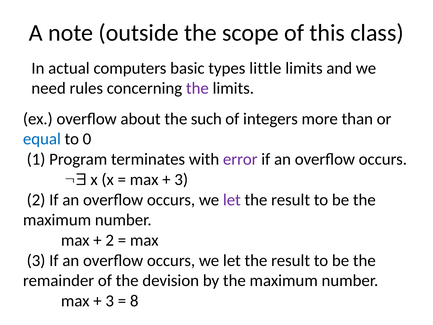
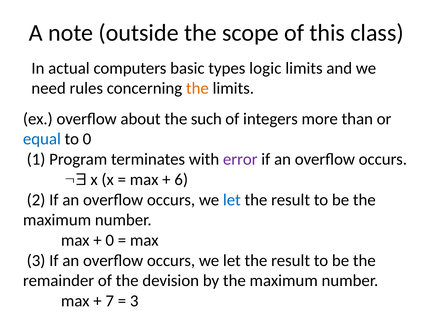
little: little -> logic
the at (197, 88) colour: purple -> orange
3 at (181, 179): 3 -> 6
let at (232, 200) colour: purple -> blue
2 at (110, 240): 2 -> 0
3 at (110, 301): 3 -> 7
8 at (134, 301): 8 -> 3
